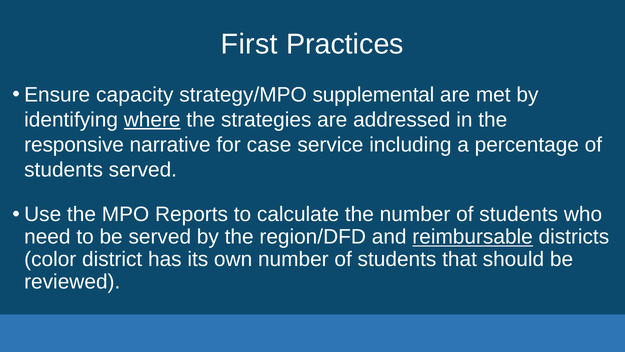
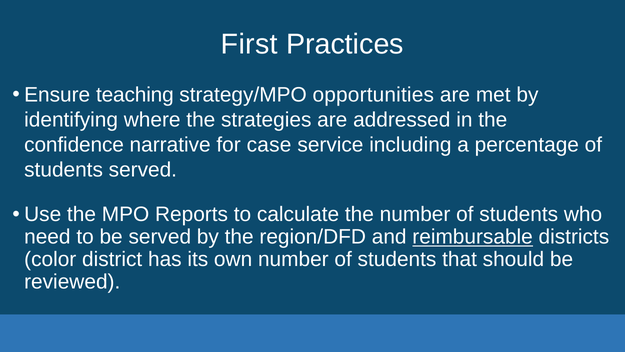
capacity: capacity -> teaching
supplemental: supplemental -> opportunities
where underline: present -> none
responsive: responsive -> confidence
